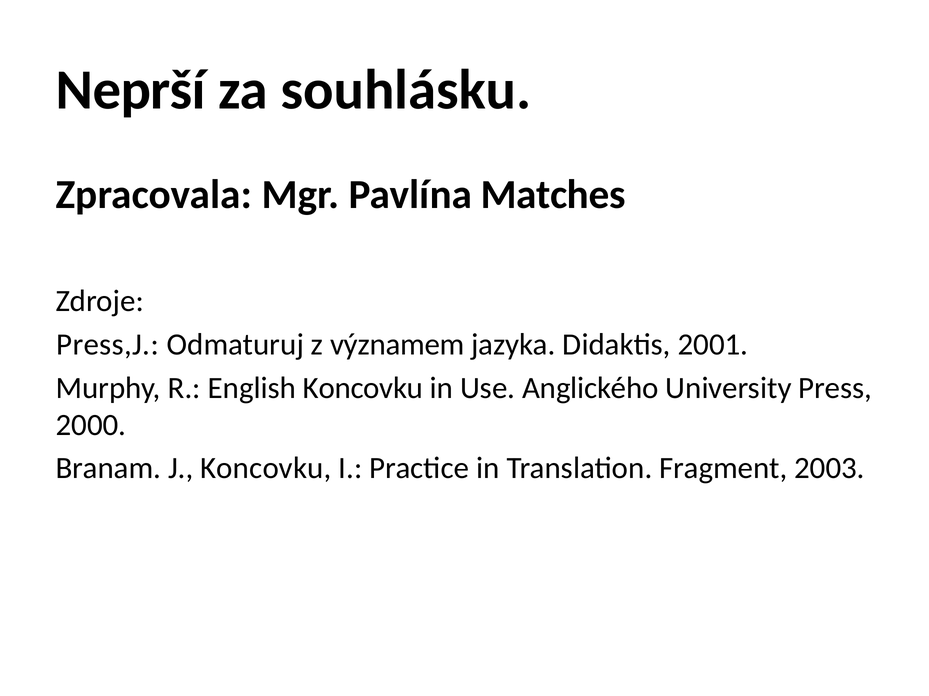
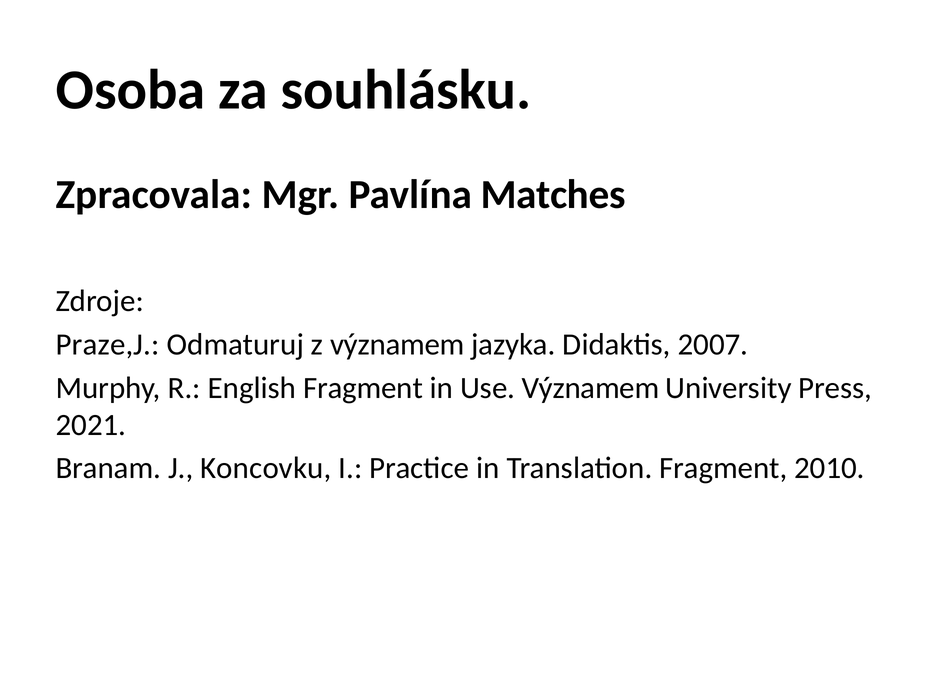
Neprší: Neprší -> Osoba
Press,J: Press,J -> Praze,J
2001: 2001 -> 2007
English Koncovku: Koncovku -> Fragment
Use Anglického: Anglického -> Významem
2000: 2000 -> 2021
2003: 2003 -> 2010
